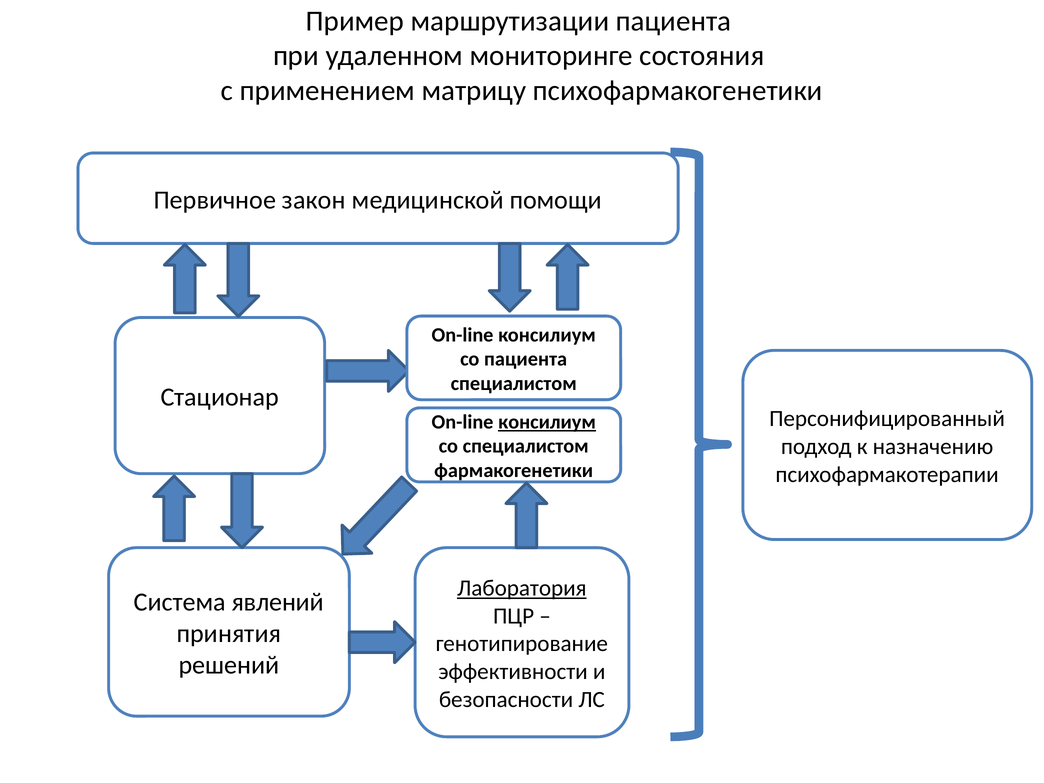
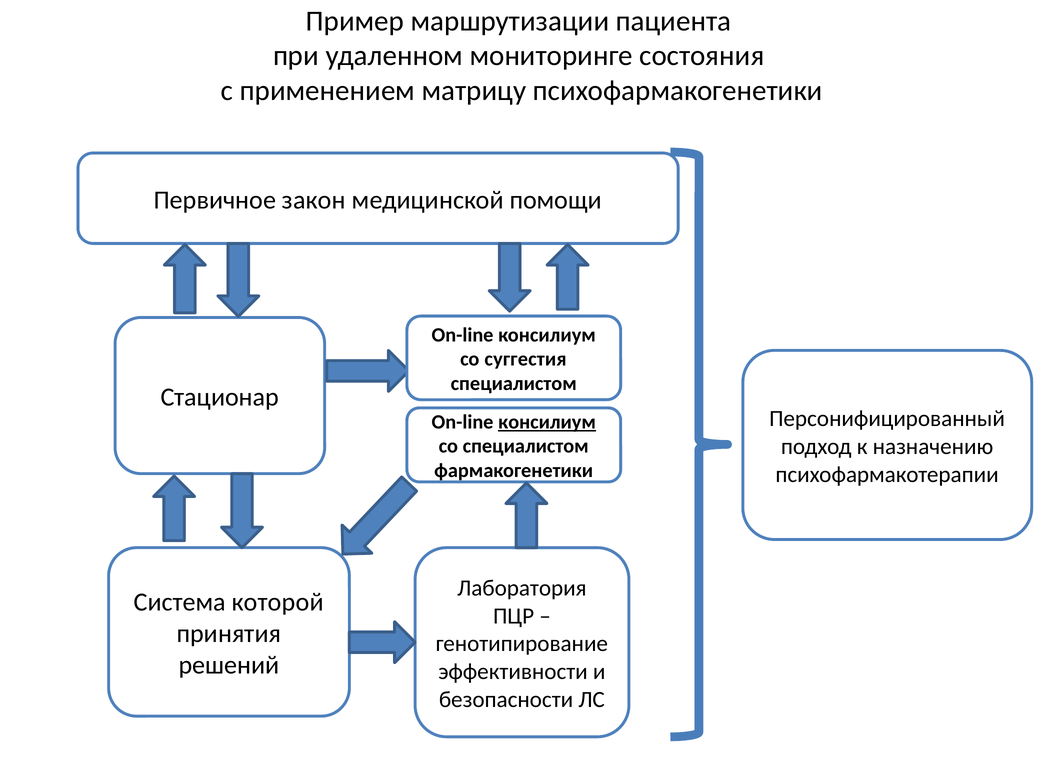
со пациента: пациента -> суггестия
Лаборатория underline: present -> none
явлений: явлений -> которой
